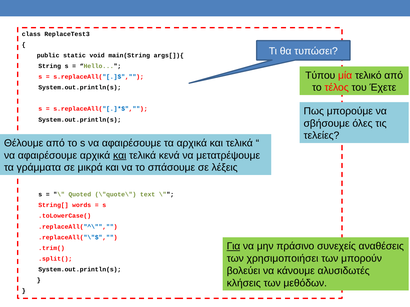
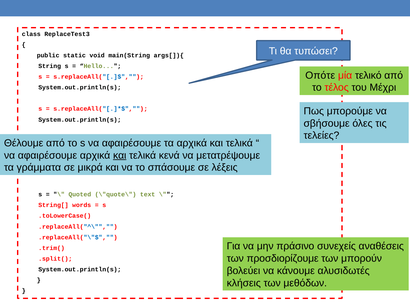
Τύπου: Τύπου -> Οπότε
Έχετε: Έχετε -> Μέχρι
Για underline: present -> none
χρησιμοποιήσει: χρησιμοποιήσει -> προσδιορίζουμε
